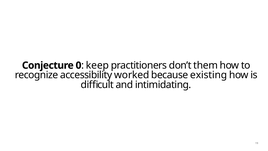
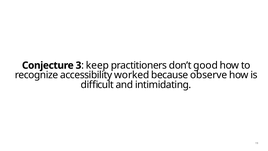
0: 0 -> 3
them: them -> good
existing: existing -> observe
